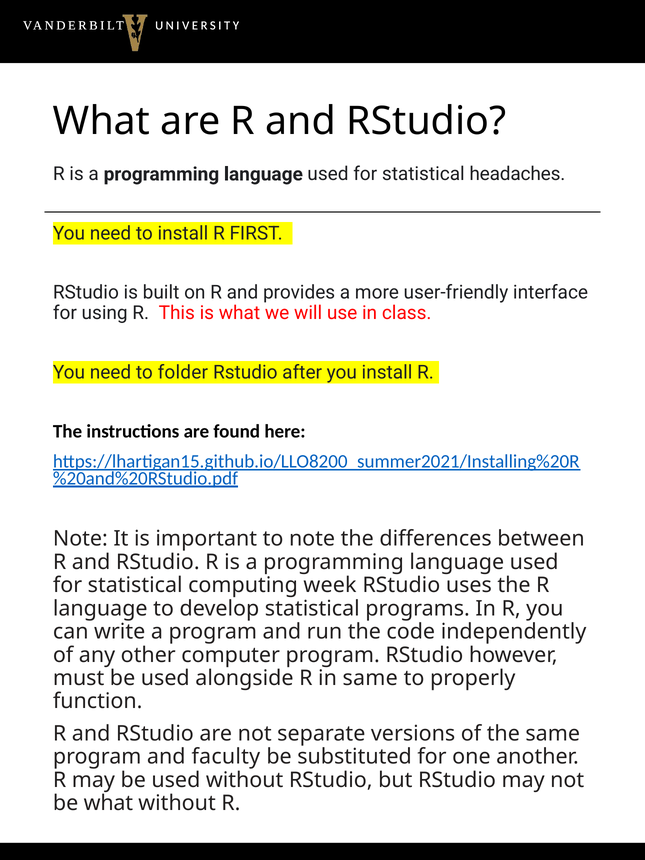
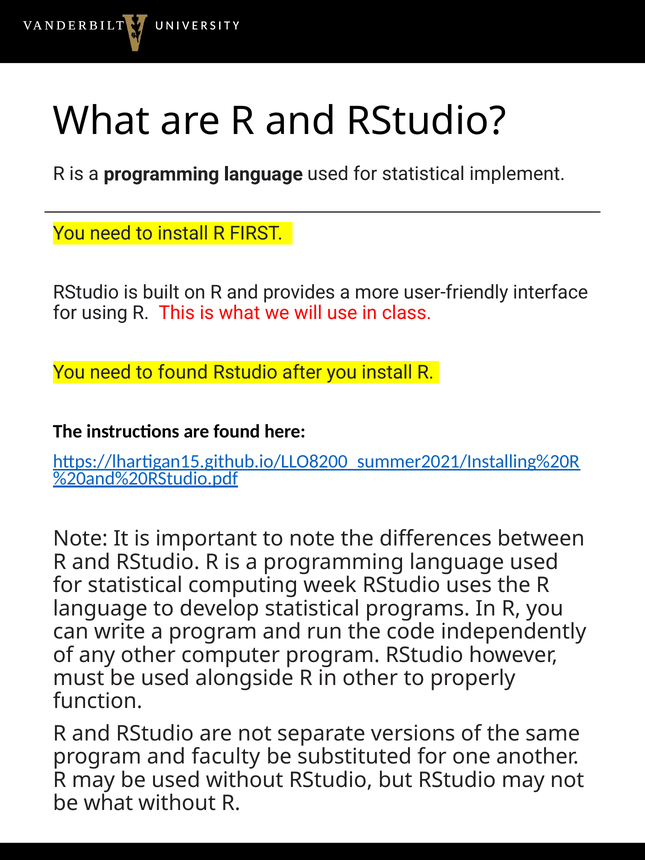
headaches: headaches -> implement
to folder: folder -> found
in same: same -> other
